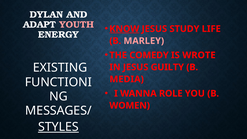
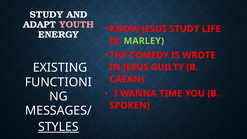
DYLAN at (46, 15): DYLAN -> STUDY
KNOW underline: present -> none
MARLEY colour: pink -> light green
MEDIA: MEDIA -> CAEAN
ROLE: ROLE -> TIME
WOMEN: WOMEN -> SPOKEN
